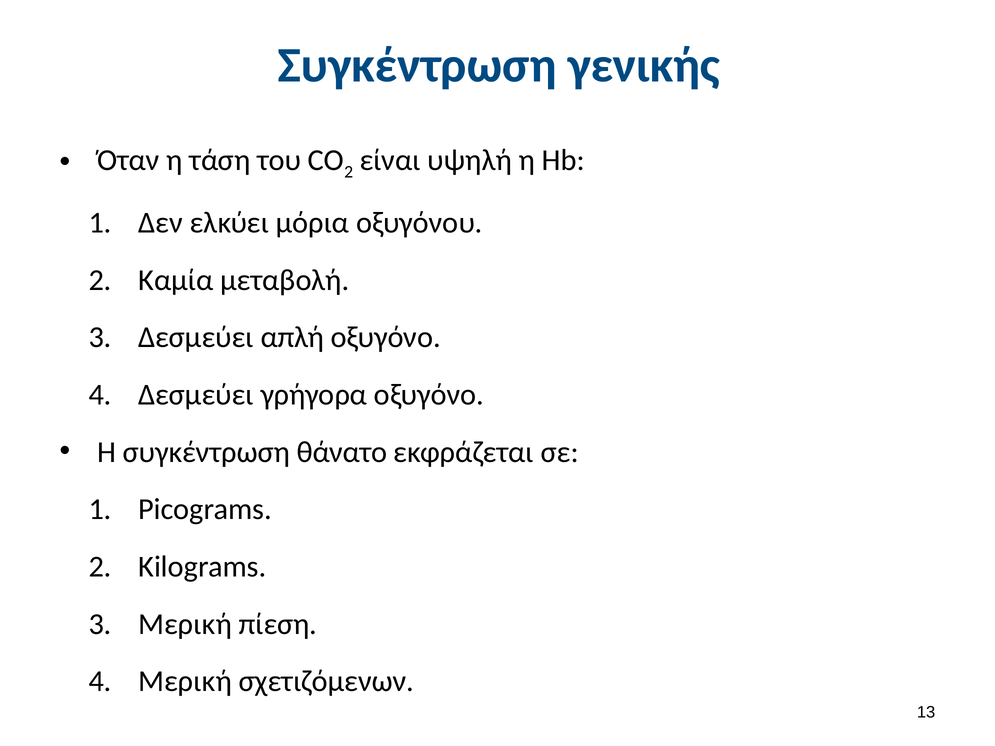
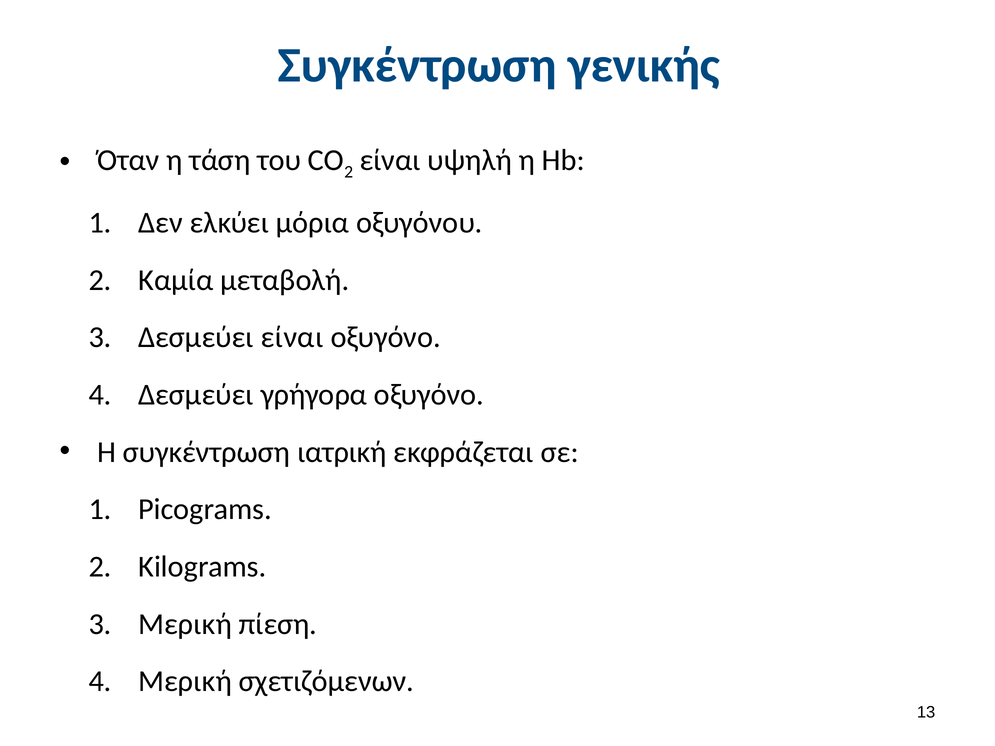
Δεσμεύει απλή: απλή -> είναι
θάνατο: θάνατο -> ιατρική
